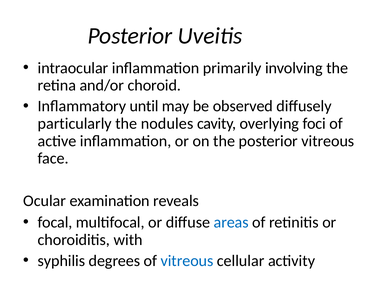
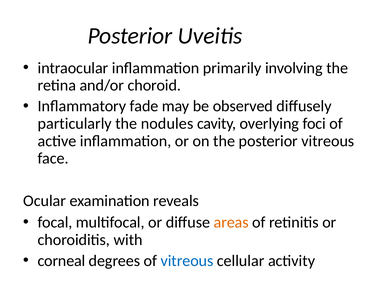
until: until -> fade
areas colour: blue -> orange
syphilis: syphilis -> corneal
